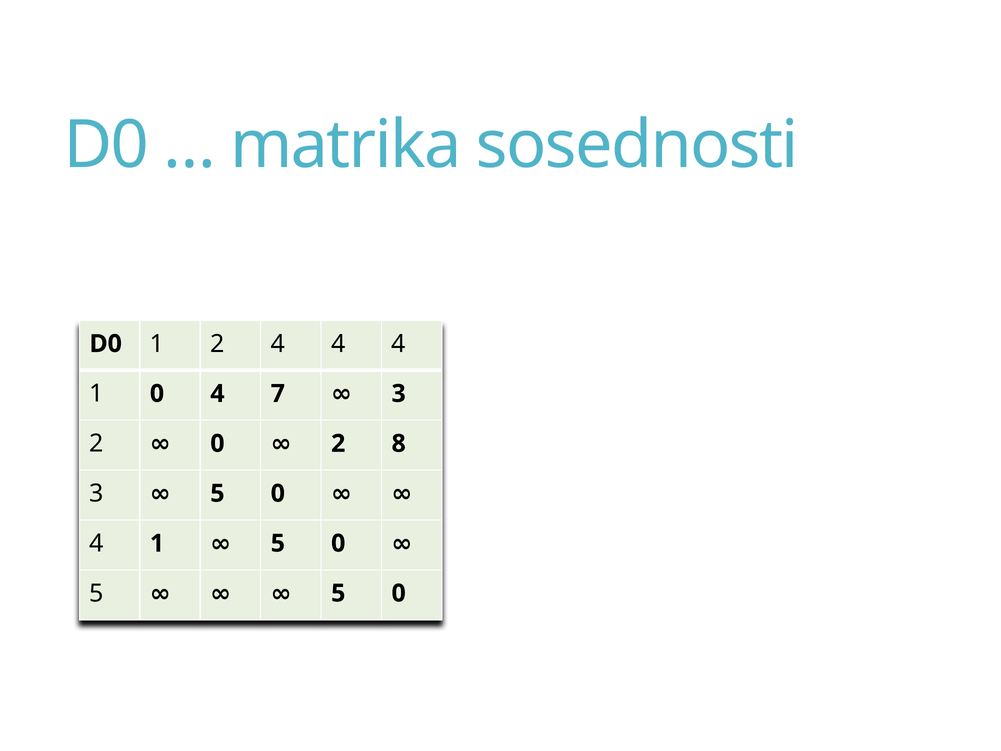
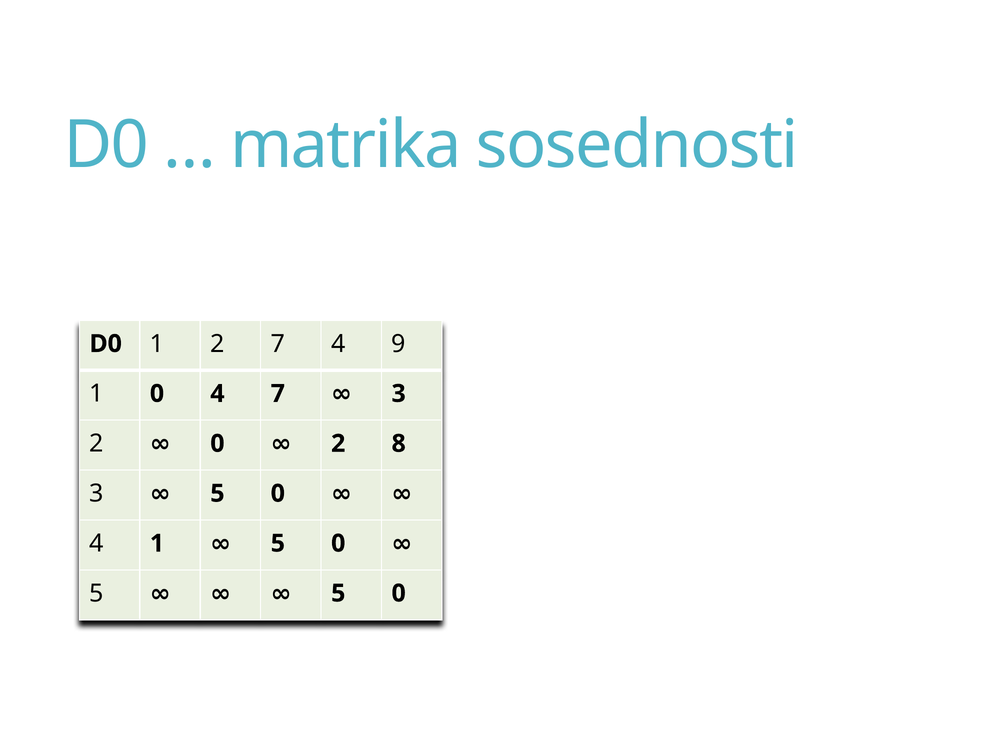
2 4: 4 -> 7
4 at (399, 344): 4 -> 9
